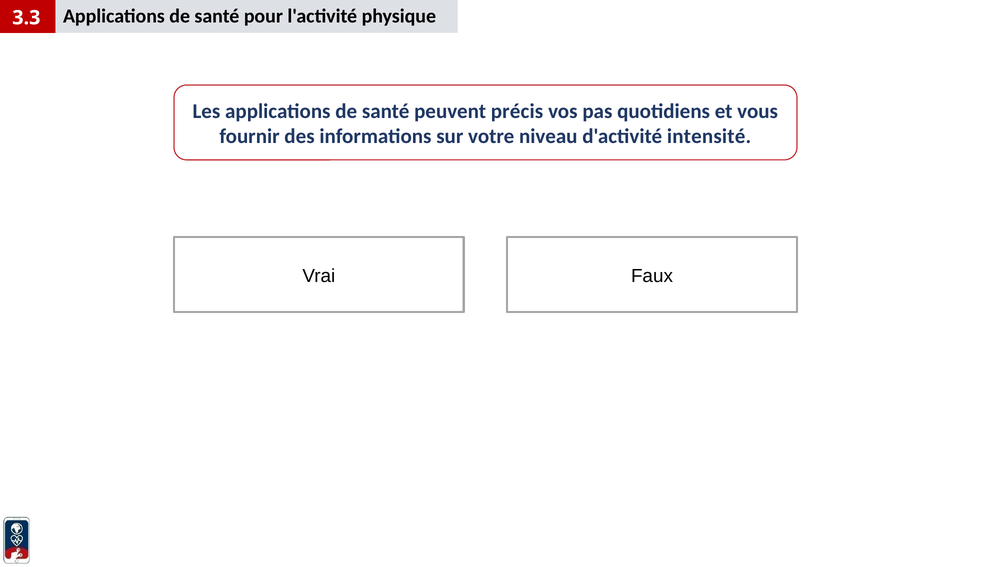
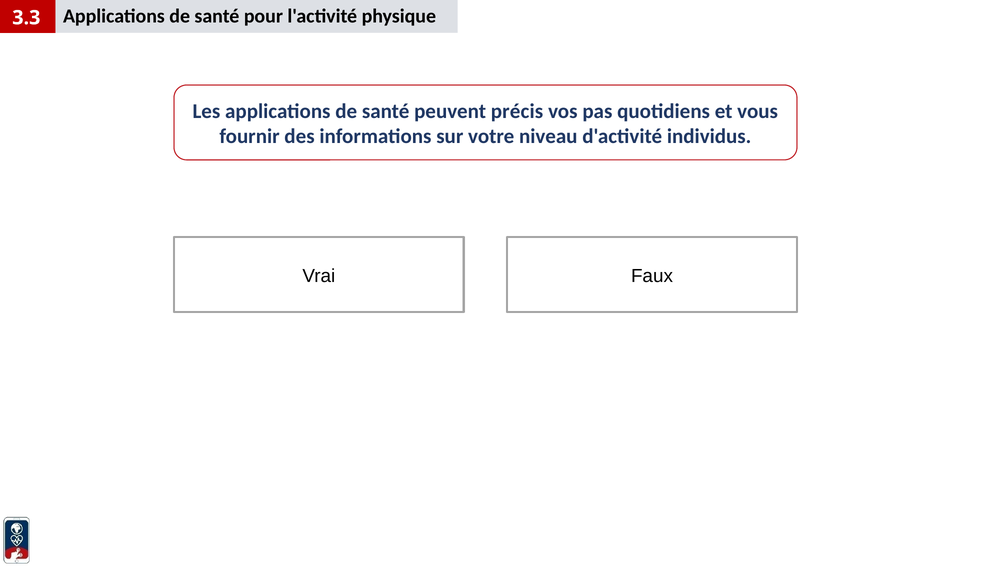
intensité: intensité -> individus
